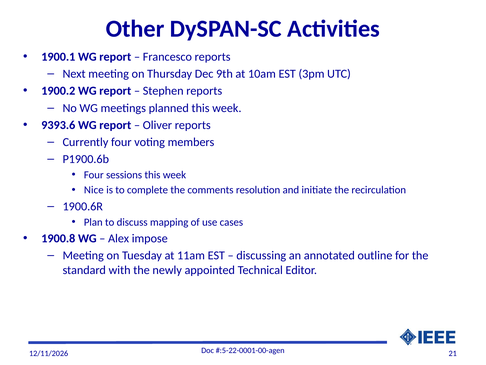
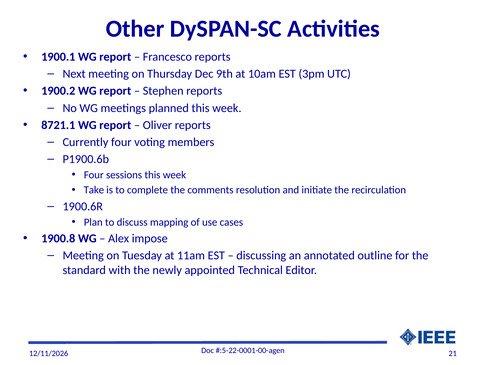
9393.6: 9393.6 -> 8721.1
Nice: Nice -> Take
